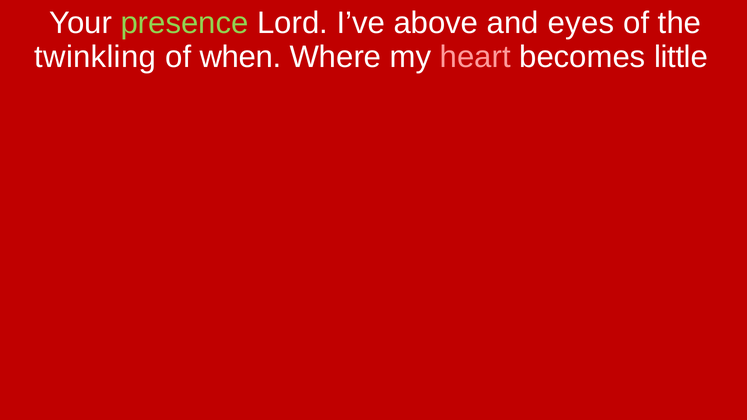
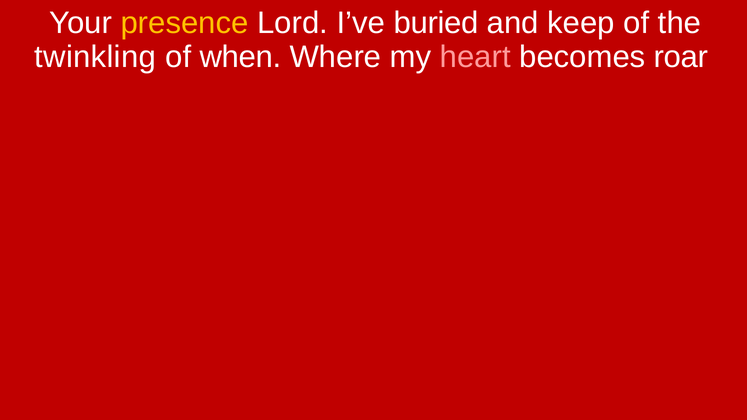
presence colour: light green -> yellow
above: above -> buried
eyes: eyes -> keep
little: little -> roar
